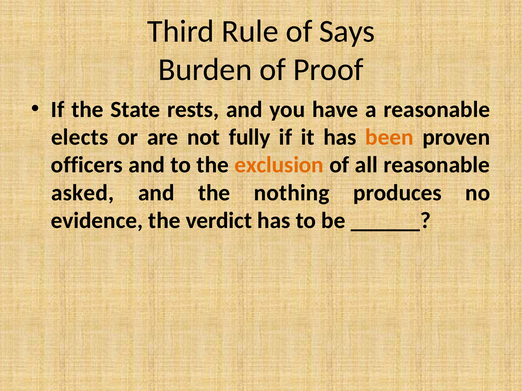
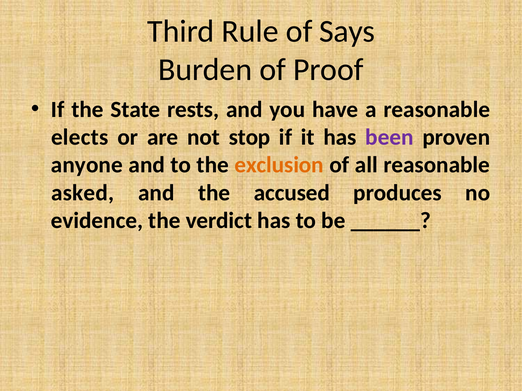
fully: fully -> stop
been colour: orange -> purple
officers: officers -> anyone
nothing: nothing -> accused
